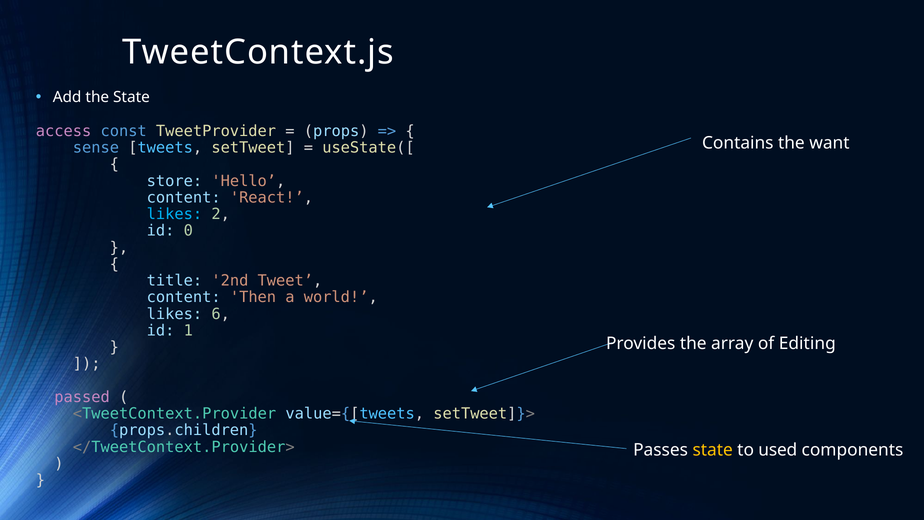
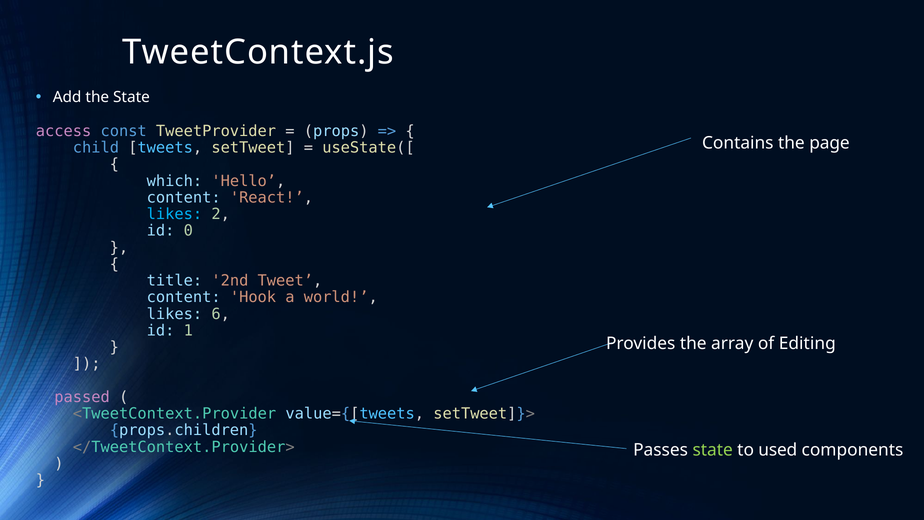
want: want -> page
sense: sense -> child
store: store -> which
Then: Then -> Hook
state at (713, 450) colour: yellow -> light green
